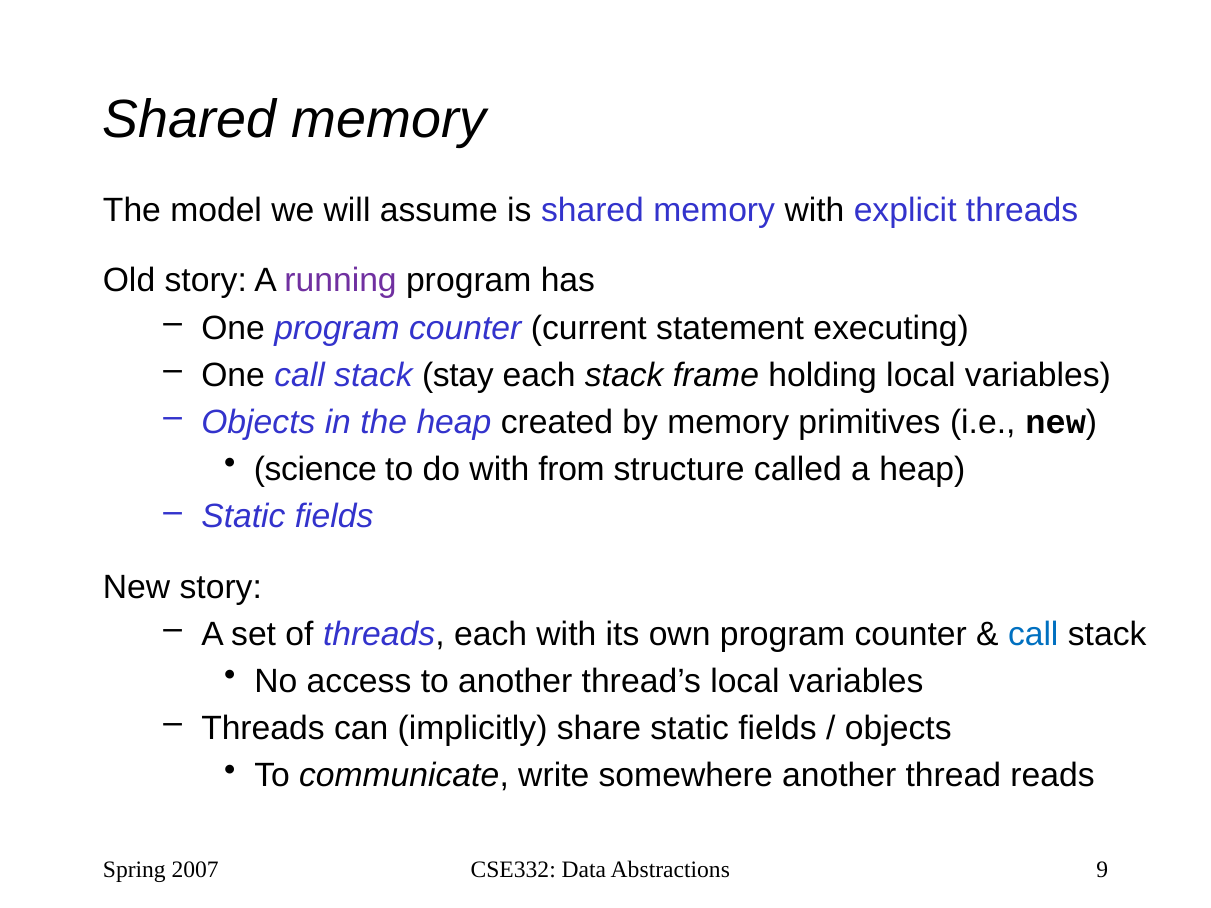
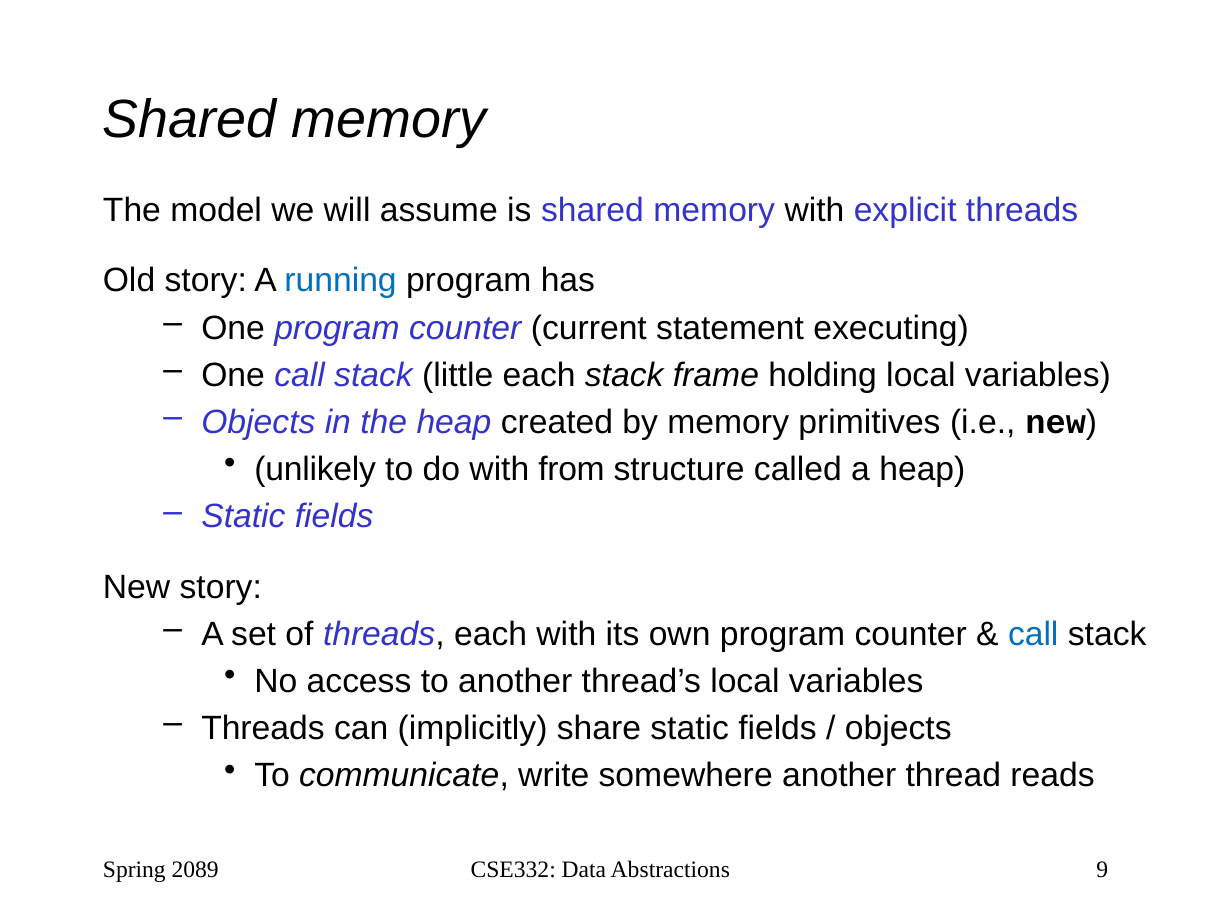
running colour: purple -> blue
stay: stay -> little
science: science -> unlikely
2007: 2007 -> 2089
